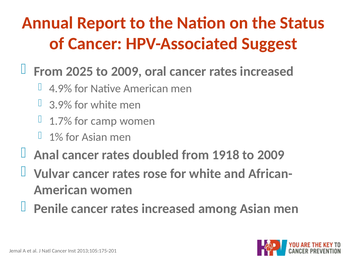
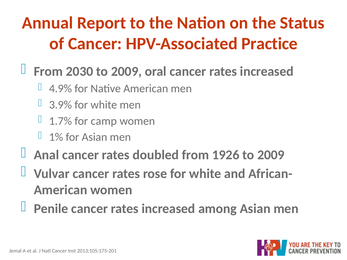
Suggest: Suggest -> Practice
2025: 2025 -> 2030
1918: 1918 -> 1926
